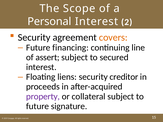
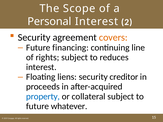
of assert: assert -> rights
secured: secured -> reduces
property colour: purple -> blue
signature: signature -> whatever
